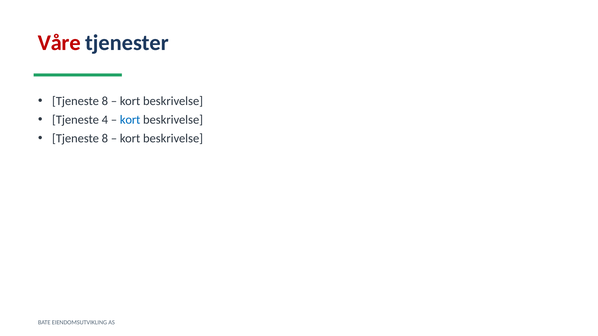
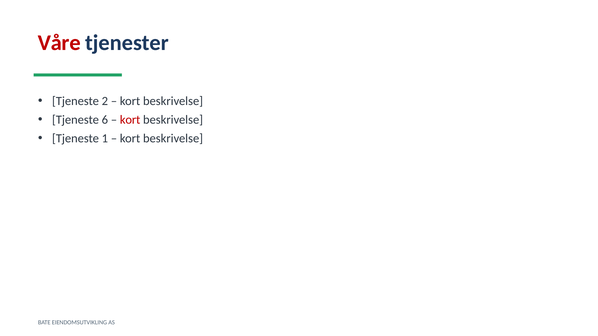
8 at (105, 101): 8 -> 2
4: 4 -> 6
kort at (130, 120) colour: blue -> red
8 at (105, 139): 8 -> 1
